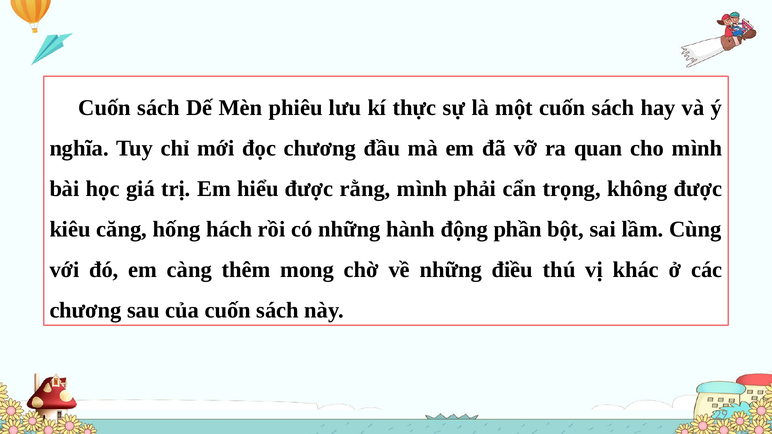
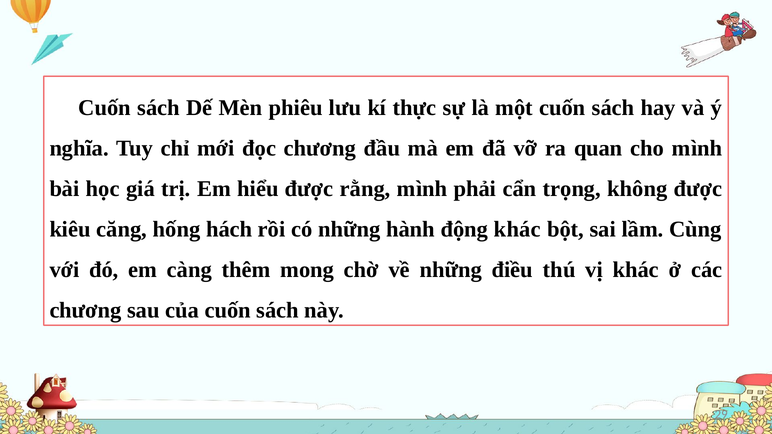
động phần: phần -> khác
